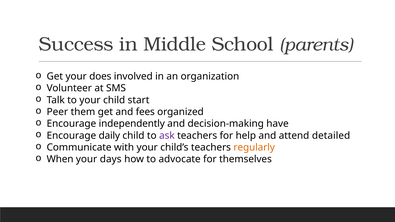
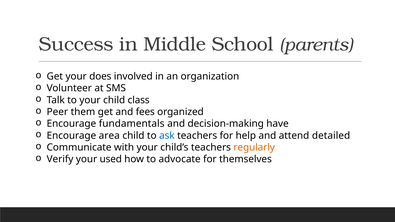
start: start -> class
independently: independently -> fundamentals
daily: daily -> area
ask colour: purple -> blue
When: When -> Verify
days: days -> used
